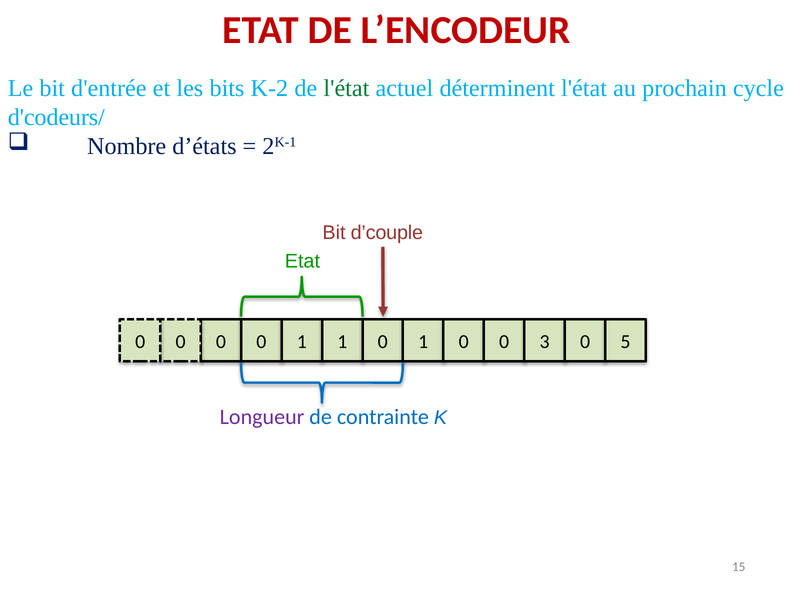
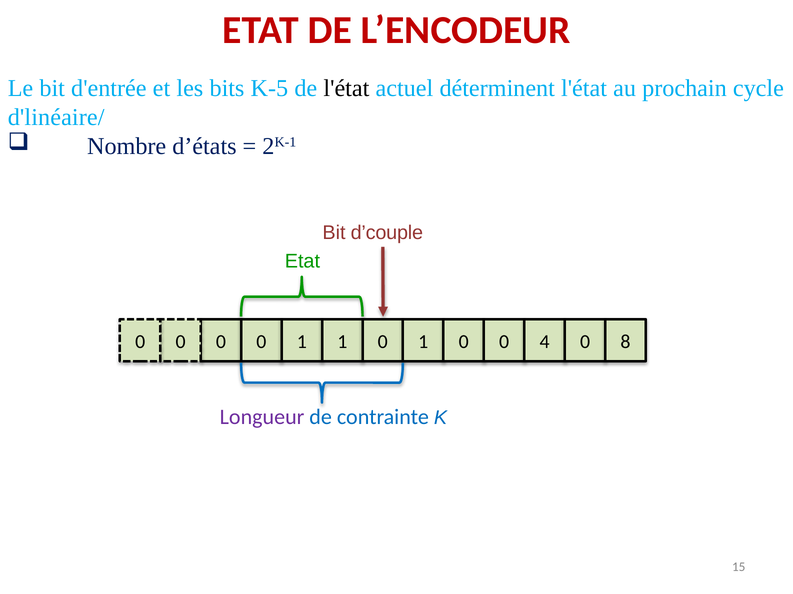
K-2: K-2 -> K-5
l'état at (346, 88) colour: green -> black
d'codeurs/: d'codeurs/ -> d'linéaire/
3: 3 -> 4
5: 5 -> 8
